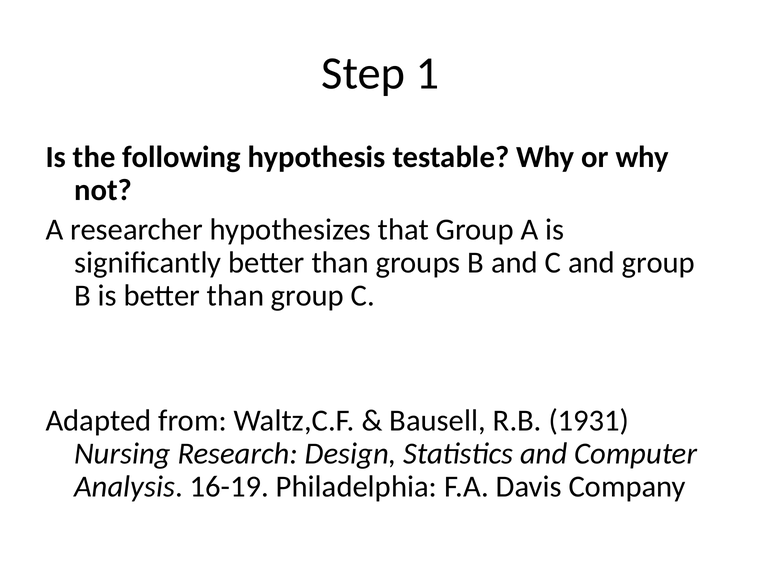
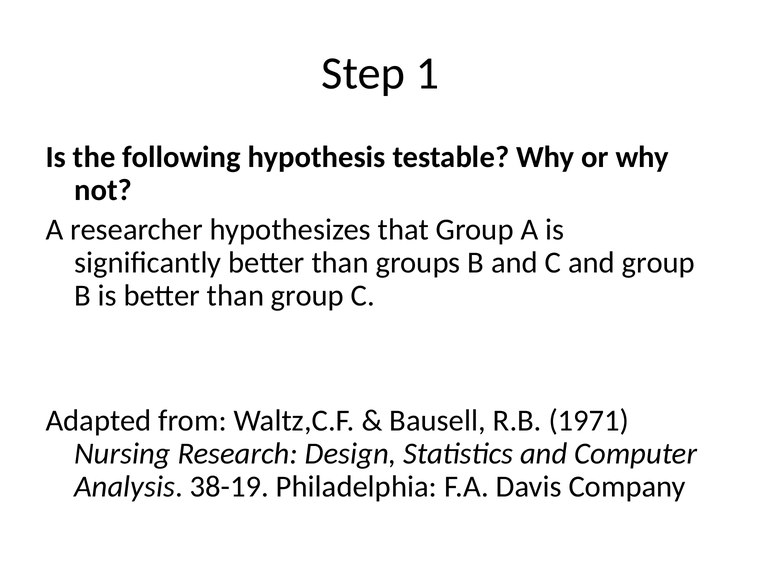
1931: 1931 -> 1971
16-19: 16-19 -> 38-19
